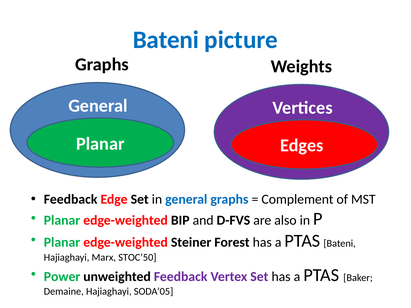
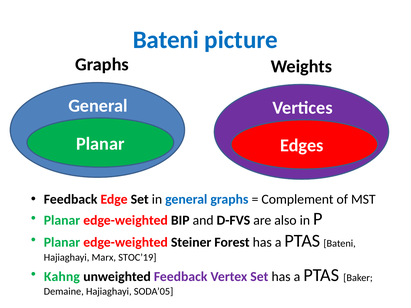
STOC’50: STOC’50 -> STOC’19
Power: Power -> Kahng
